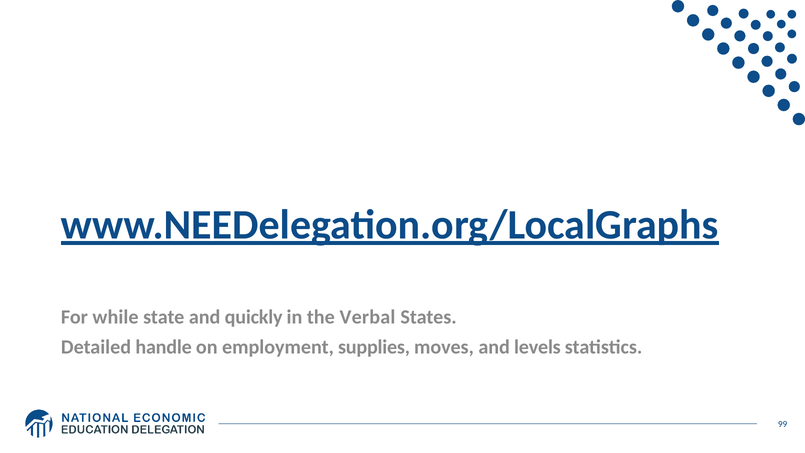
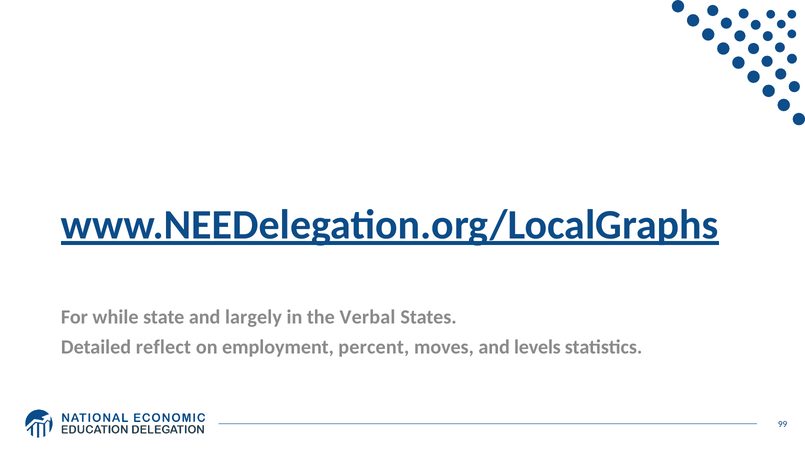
quickly: quickly -> largely
handle: handle -> reflect
supplies: supplies -> percent
